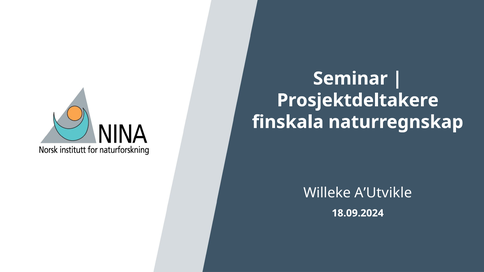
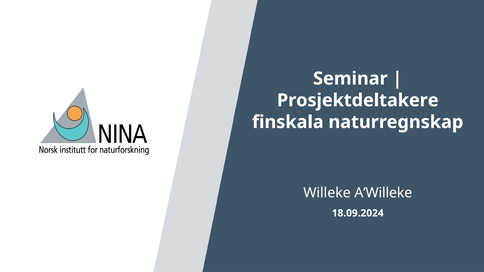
A’Utvikle: A’Utvikle -> A’Willeke
